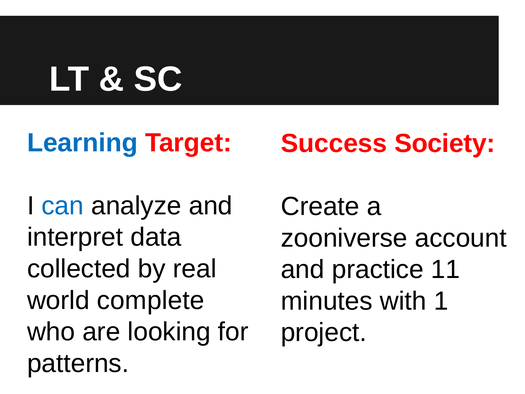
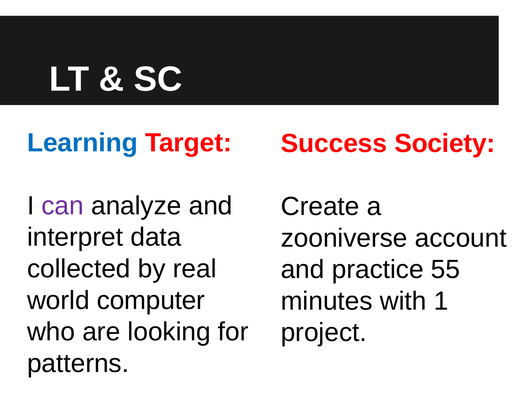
can colour: blue -> purple
11: 11 -> 55
complete: complete -> computer
